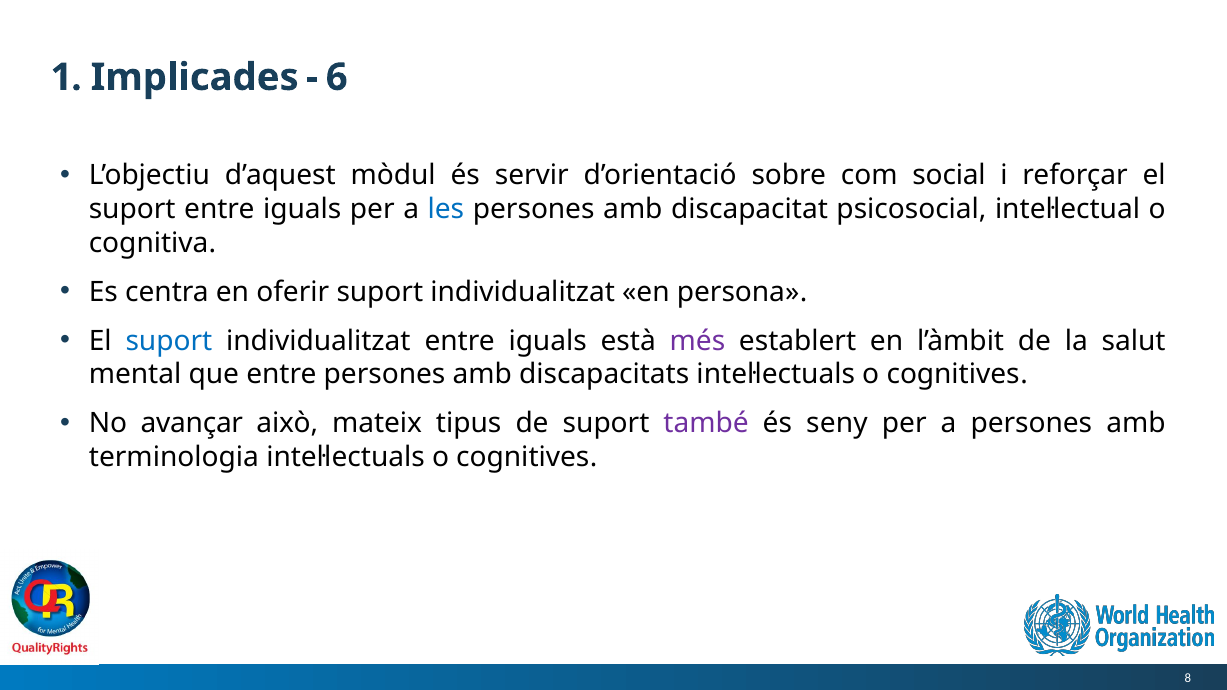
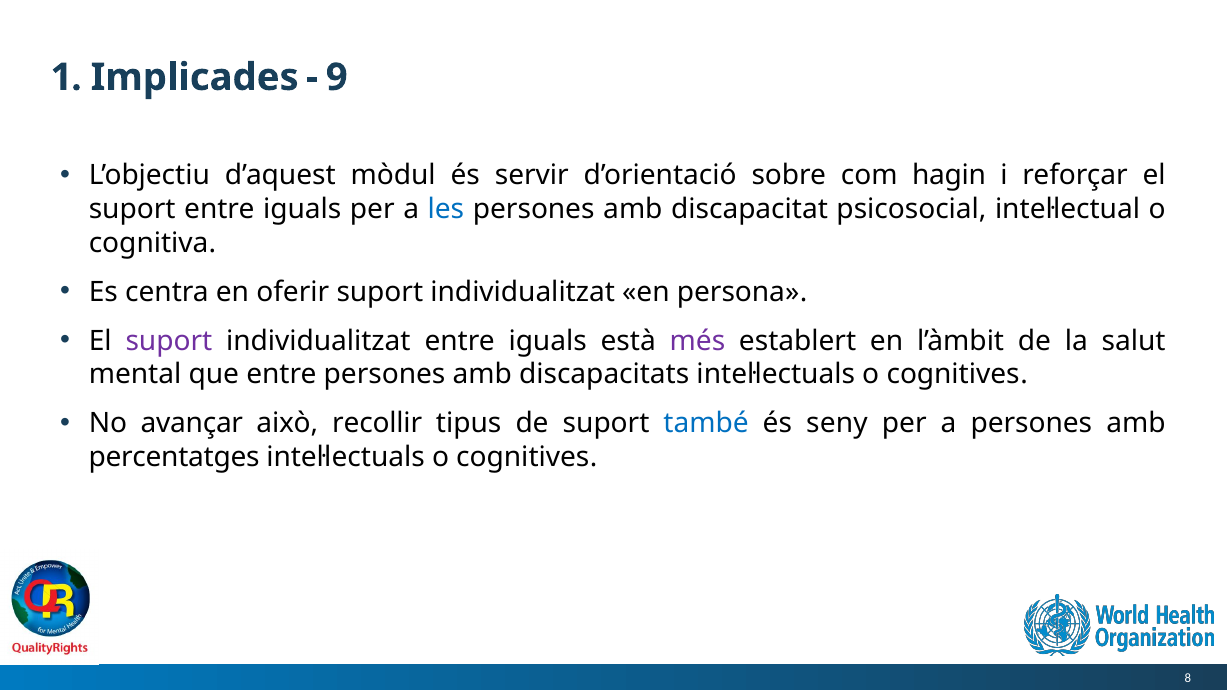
6: 6 -> 9
social: social -> hagin
suport at (169, 341) colour: blue -> purple
mateix: mateix -> recollir
també colour: purple -> blue
terminologia: terminologia -> percentatges
